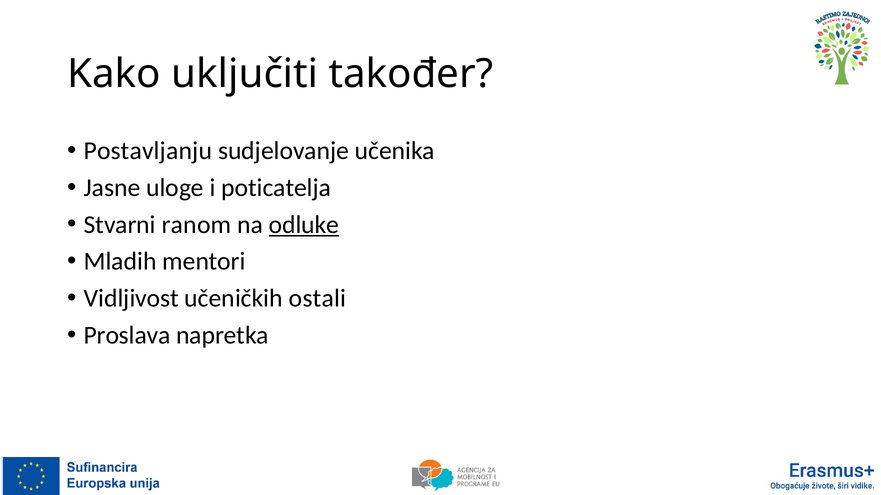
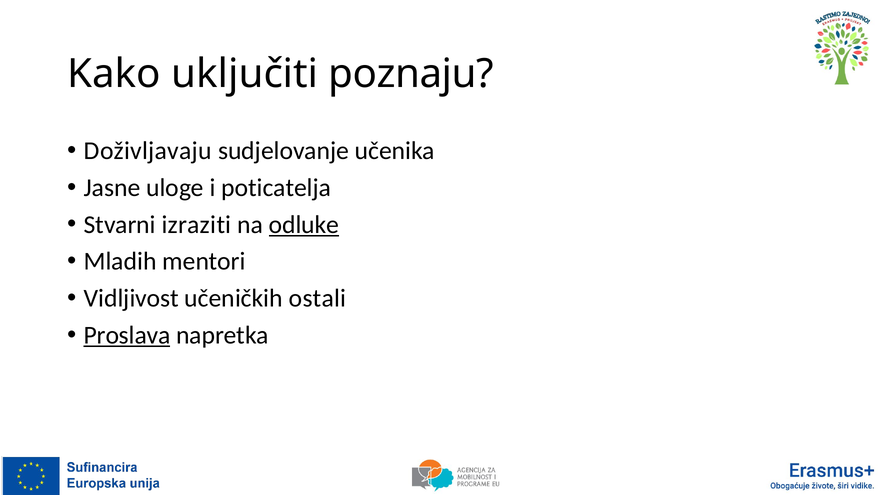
također: također -> poznaju
Postavljanju: Postavljanju -> Doživljavaju
ranom: ranom -> izraziti
Proslava underline: none -> present
